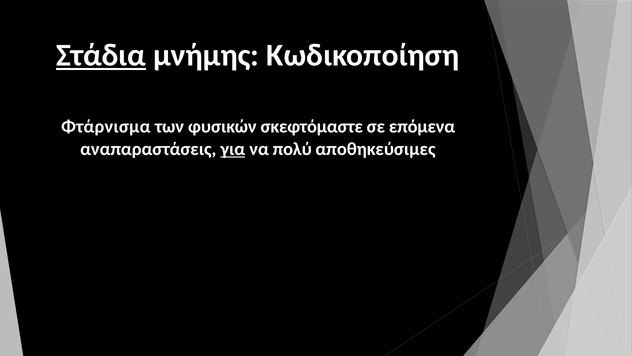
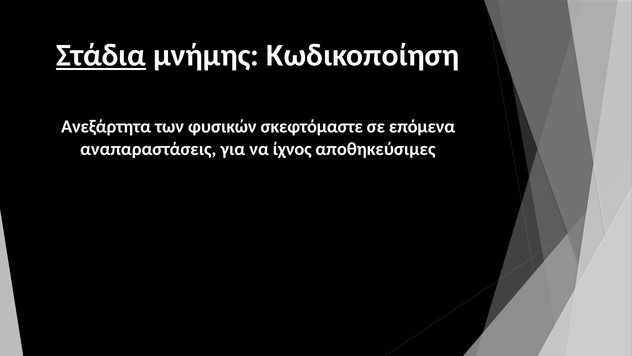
Φτάρνισμα: Φτάρνισμα -> Ανεξάρτητα
για underline: present -> none
πολύ: πολύ -> ίχνος
